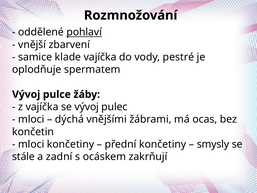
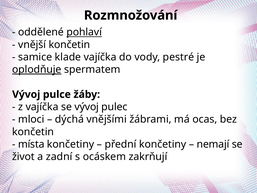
vnější zbarvení: zbarvení -> končetin
oplodňuje underline: none -> present
mloci at (31, 144): mloci -> místa
smysly: smysly -> nemají
stále: stále -> život
